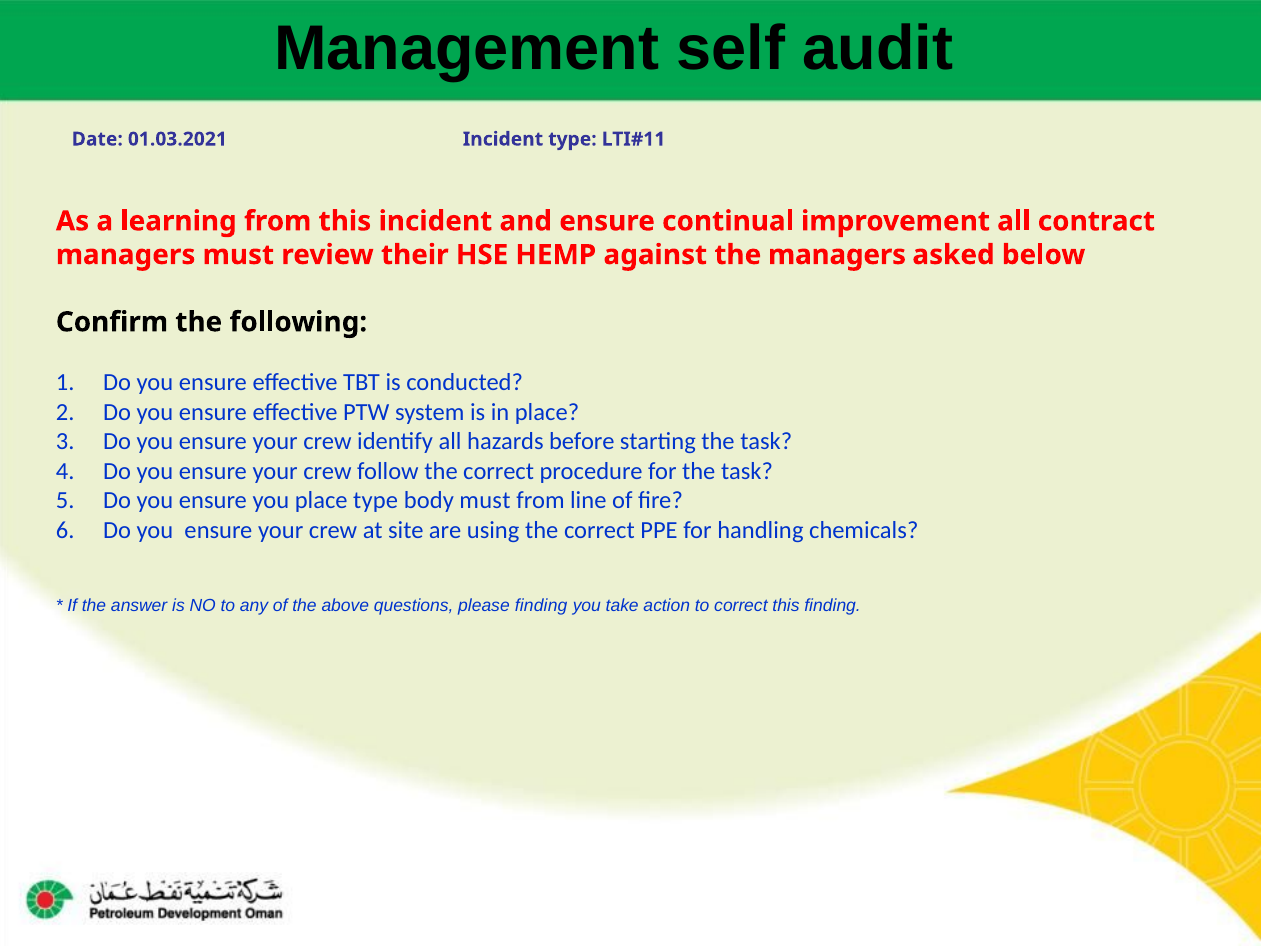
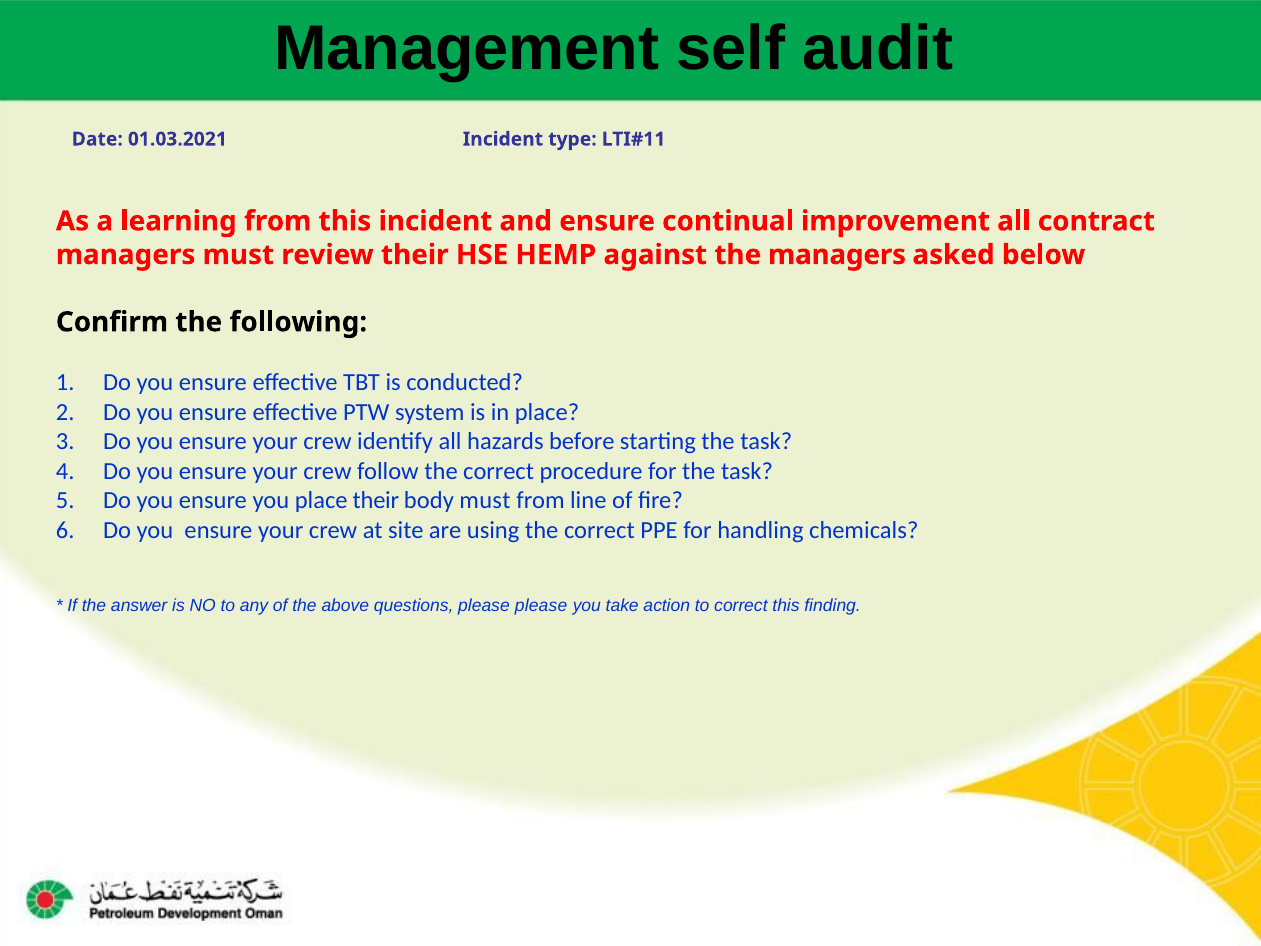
place type: type -> their
please finding: finding -> please
